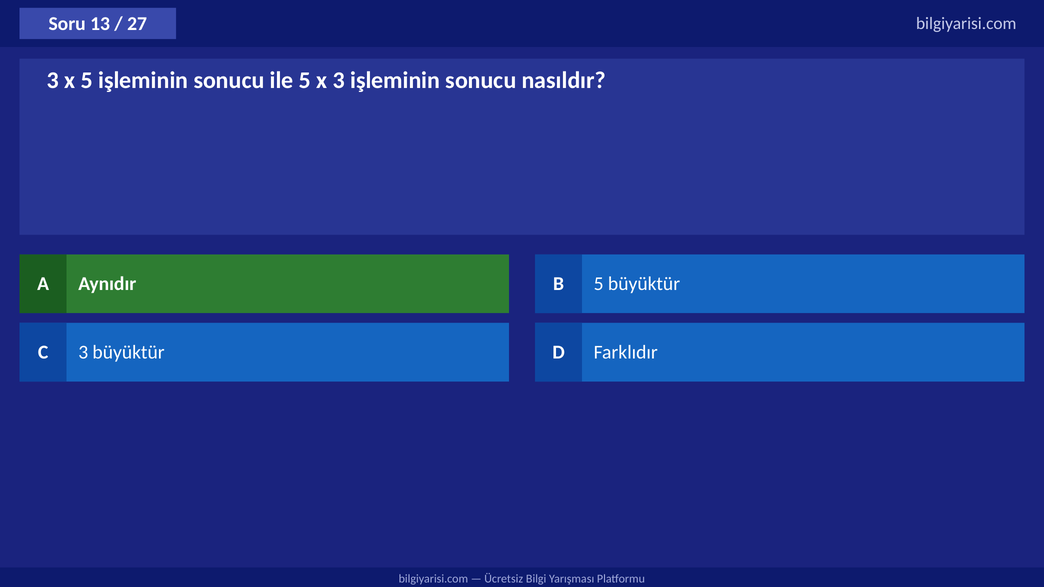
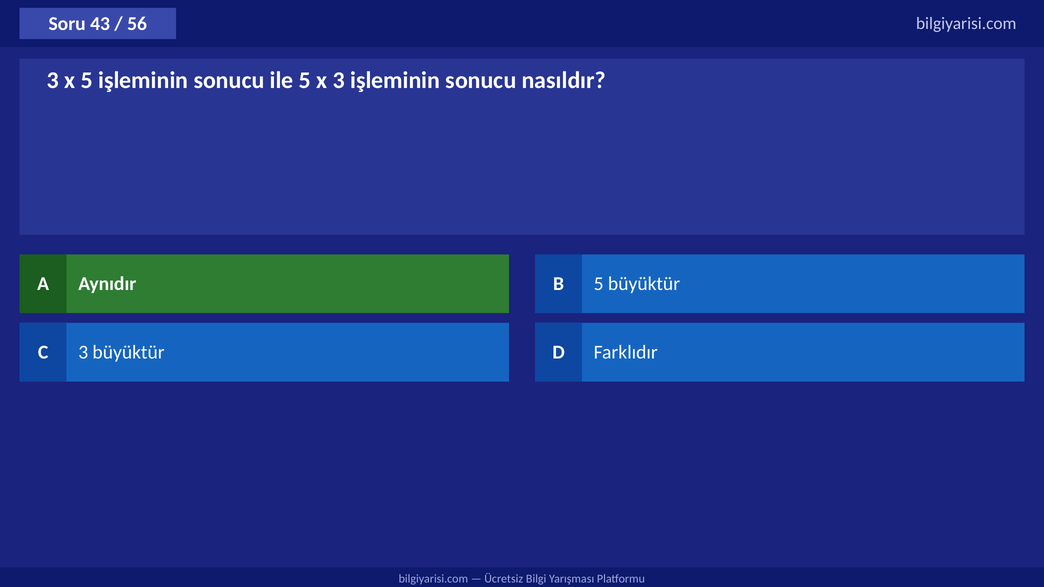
13: 13 -> 43
27: 27 -> 56
